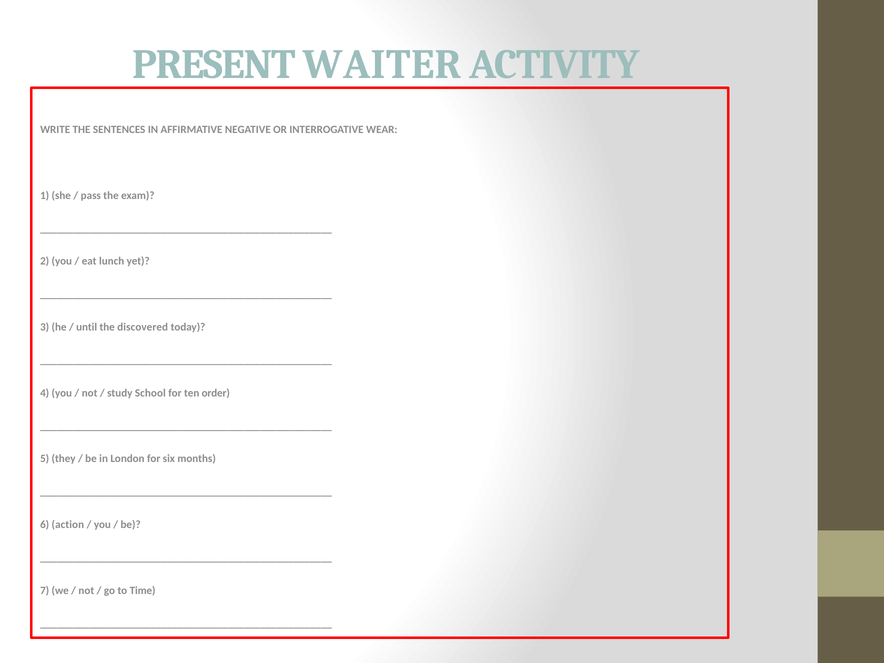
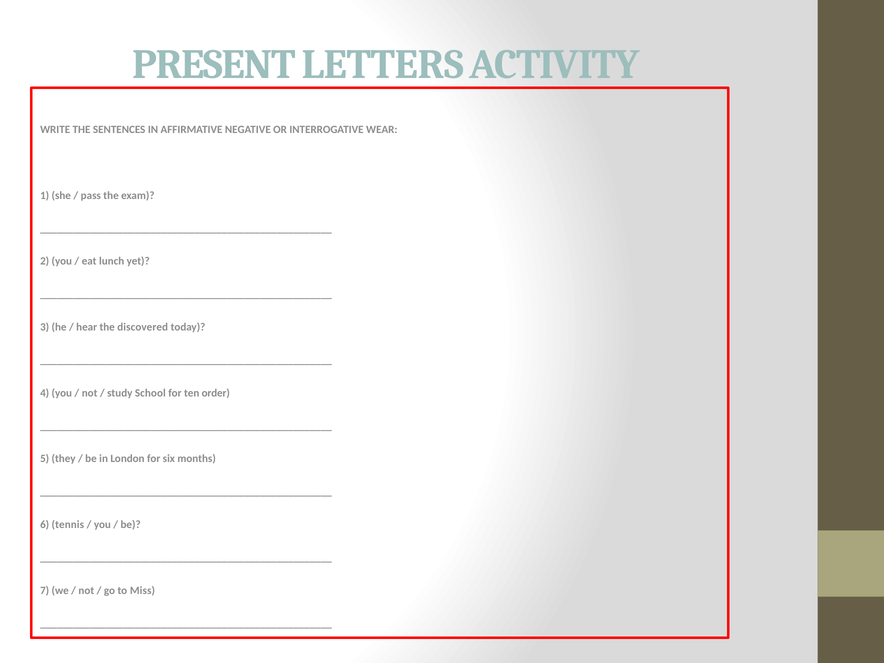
WAITER: WAITER -> LETTERS
until: until -> hear
action: action -> tennis
Time: Time -> Miss
